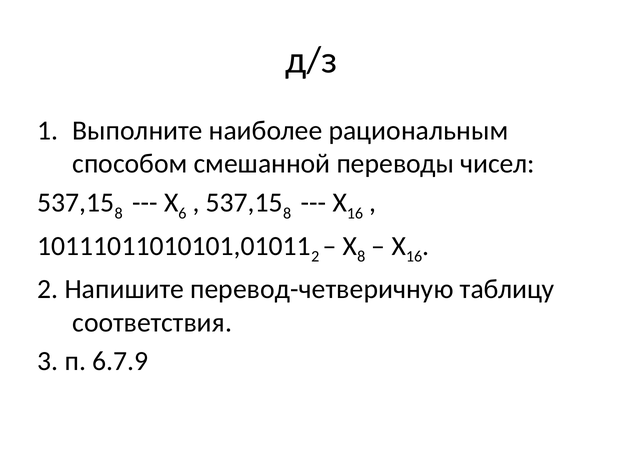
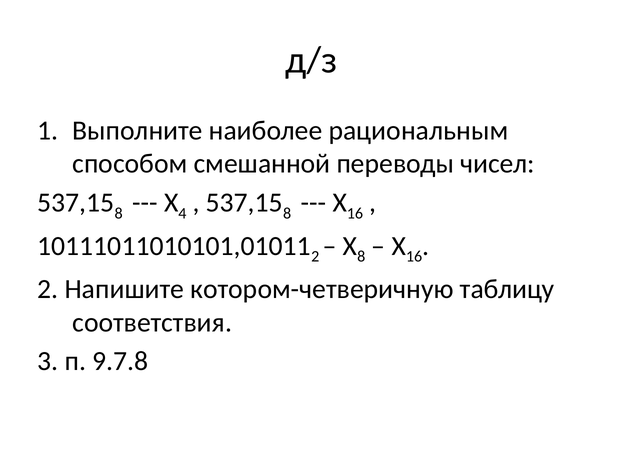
6: 6 -> 4
перевод-четверичную: перевод-четверичную -> котором-четверичную
6.7.9: 6.7.9 -> 9.7.8
